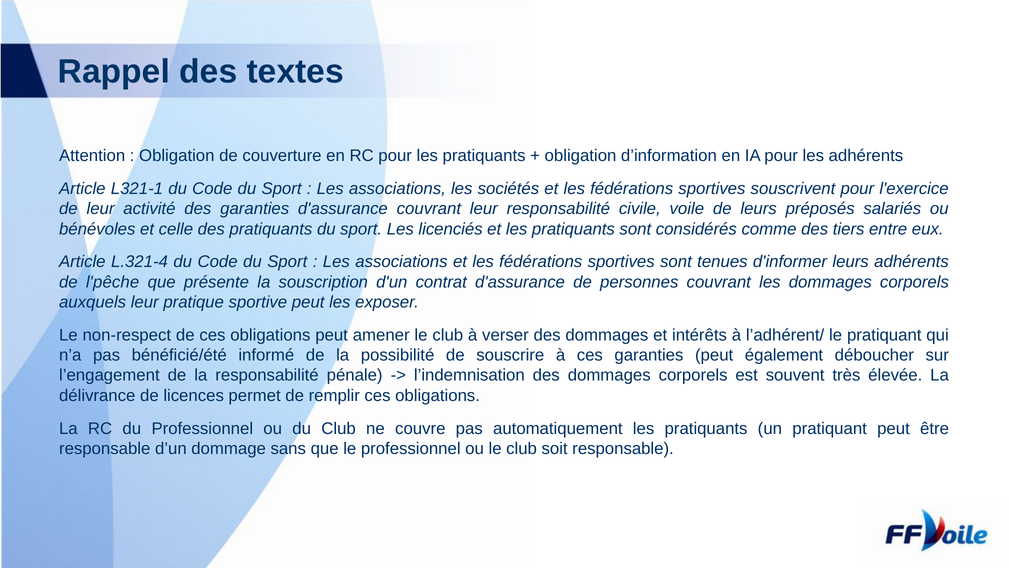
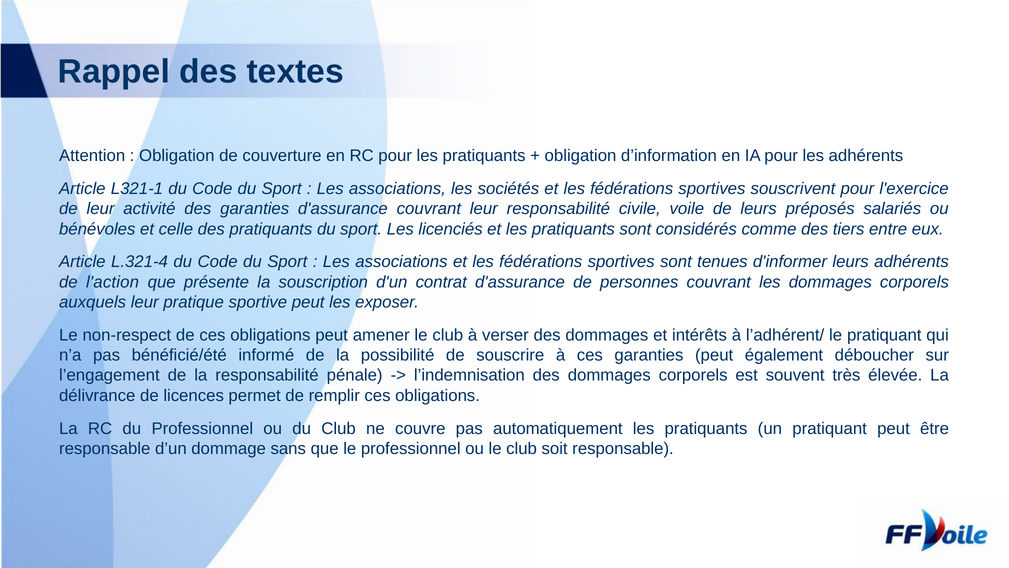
l'pêche: l'pêche -> l'action
